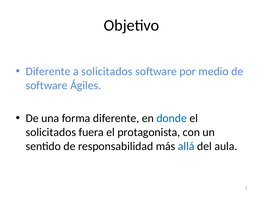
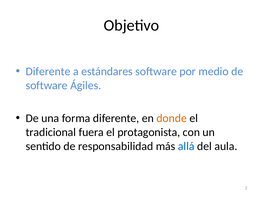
a solicitados: solicitados -> estándares
donde colour: blue -> orange
solicitados at (51, 132): solicitados -> tradicional
